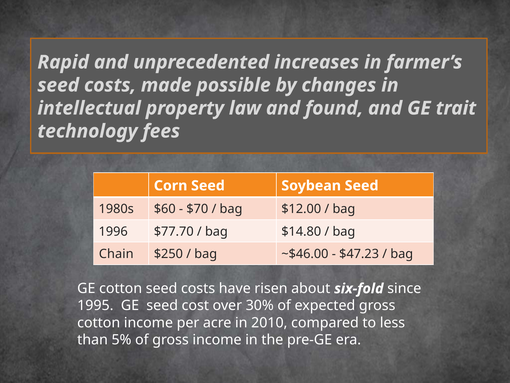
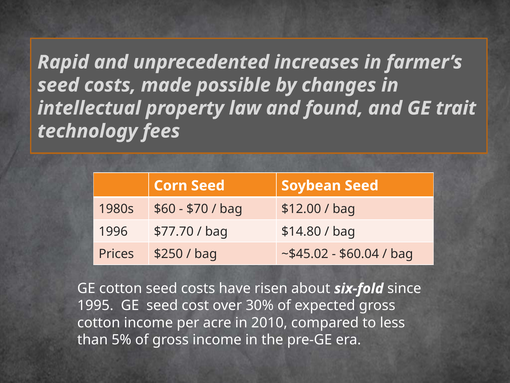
Chain: Chain -> Prices
~$46.00: ~$46.00 -> ~$45.02
$47.23: $47.23 -> $60.04
